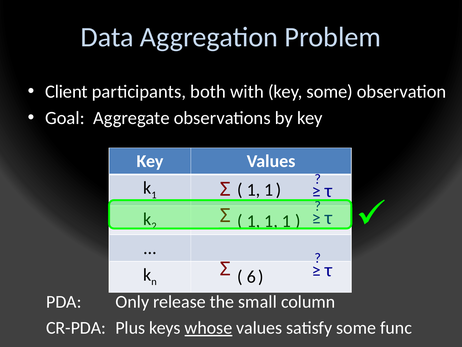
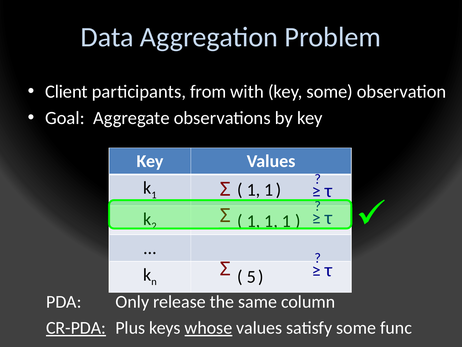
both: both -> from
6: 6 -> 5
small: small -> same
CR-PDA underline: none -> present
